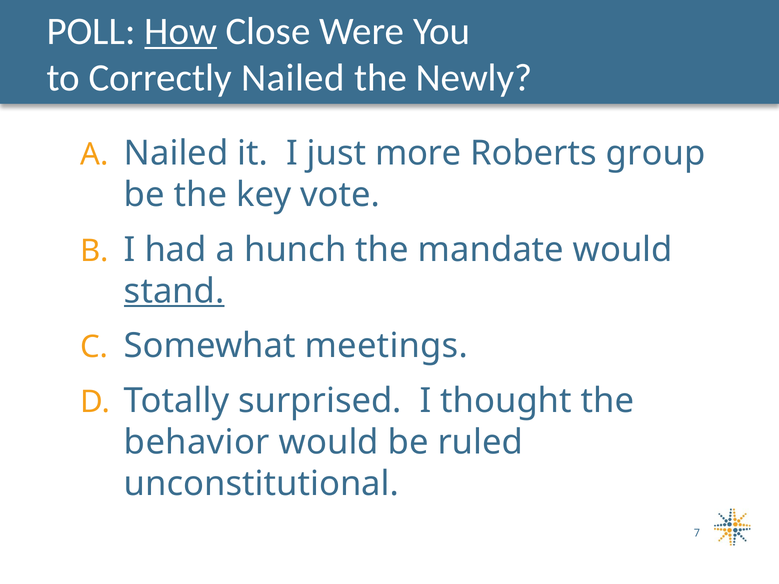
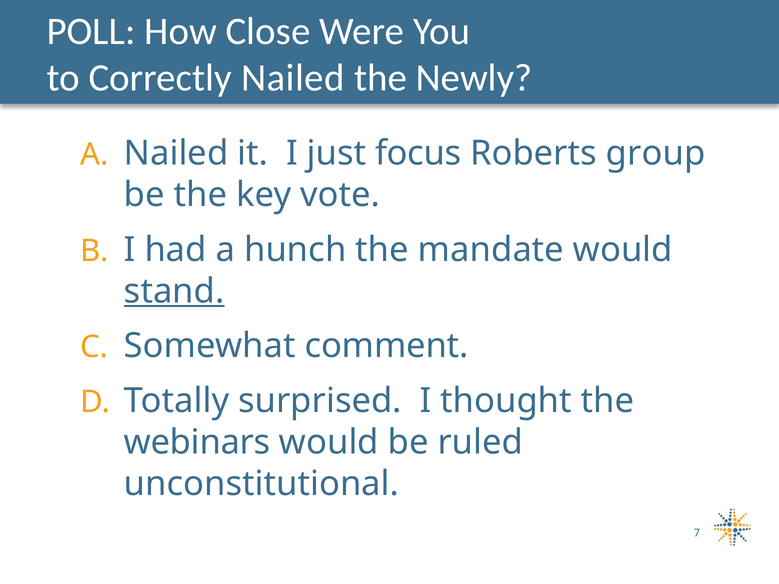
How underline: present -> none
more: more -> focus
meetings: meetings -> comment
behavior: behavior -> webinars
